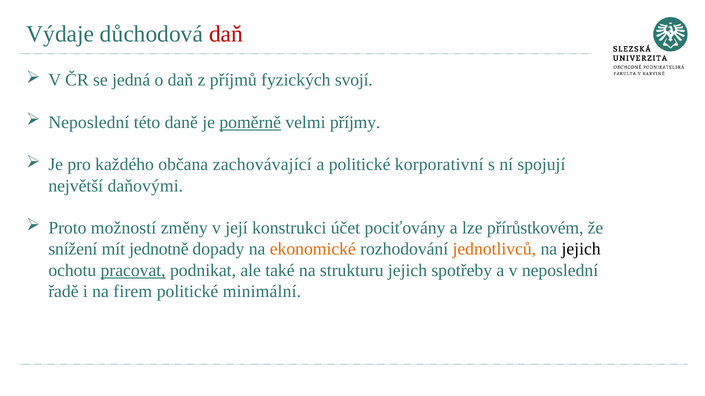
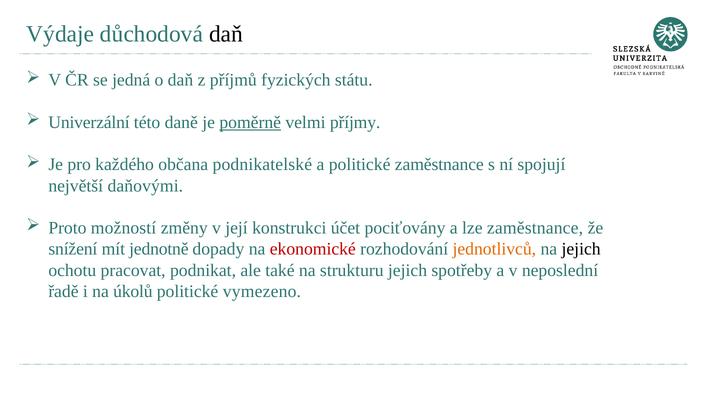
daň at (226, 34) colour: red -> black
svojí: svojí -> státu
Neposlední at (89, 123): Neposlední -> Univerzální
zachovávající: zachovávající -> podnikatelské
politické korporativní: korporativní -> zaměstnance
lze přírůstkovém: přírůstkovém -> zaměstnance
ekonomické colour: orange -> red
pracovat underline: present -> none
firem: firem -> úkolů
minimální: minimální -> vymezeno
